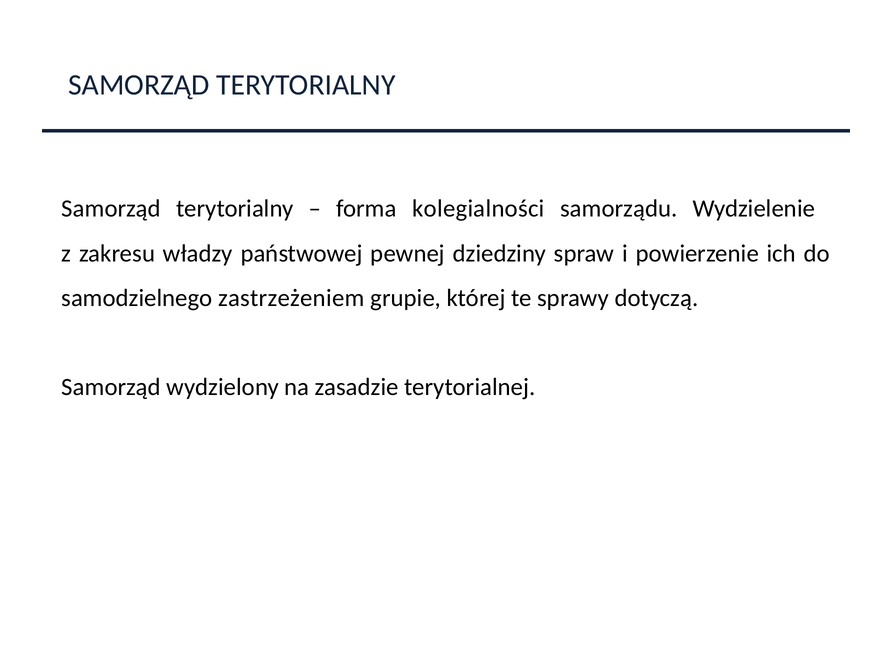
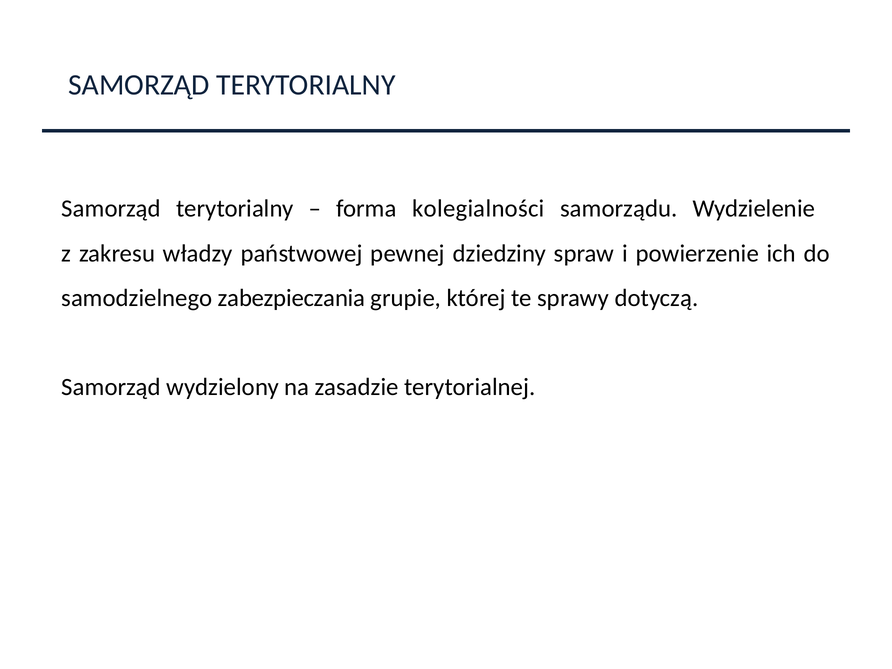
zastrzeżeniem: zastrzeżeniem -> zabezpieczania
